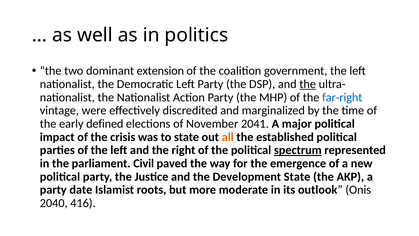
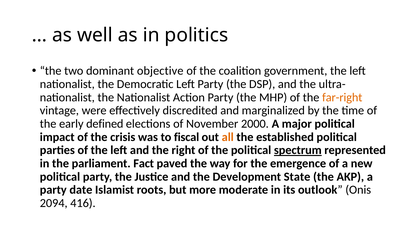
extension: extension -> objective
the at (308, 84) underline: present -> none
far-right colour: blue -> orange
2041: 2041 -> 2000
to state: state -> fiscal
Civil: Civil -> Fact
2040: 2040 -> 2094
